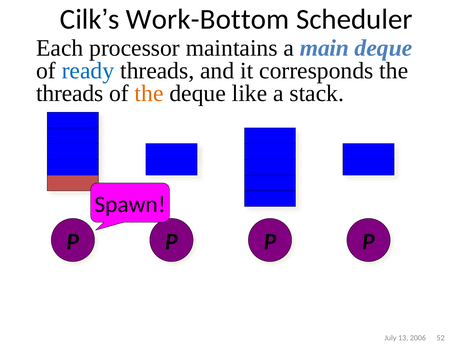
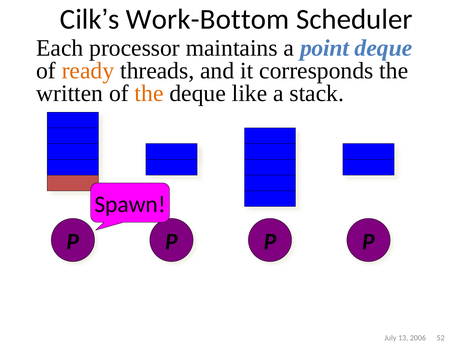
main: main -> point
ready colour: blue -> orange
threads at (70, 94): threads -> written
